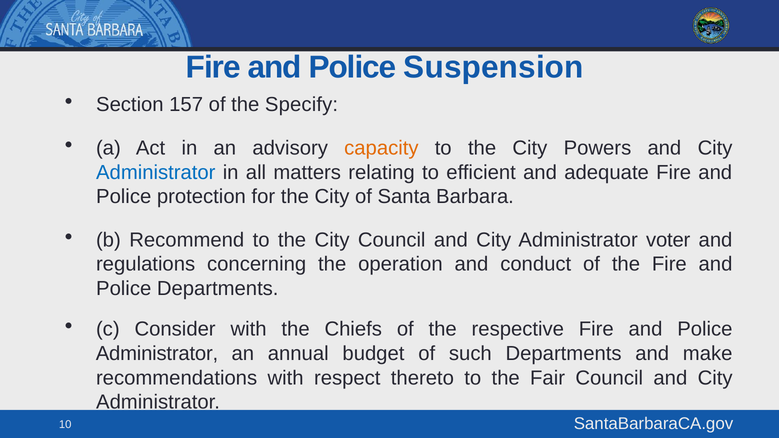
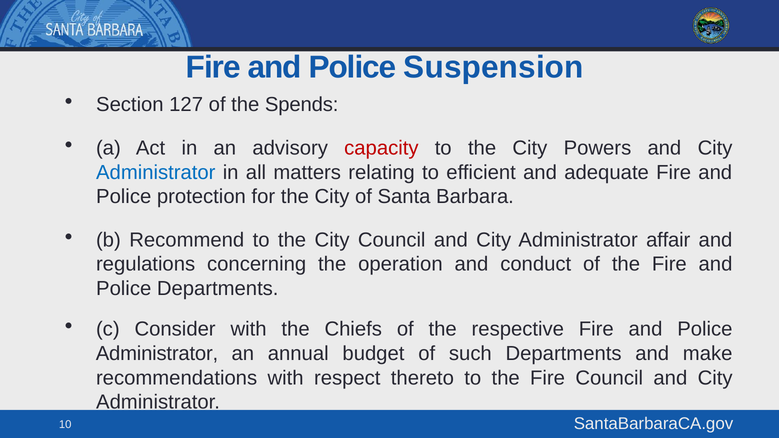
157: 157 -> 127
Specify: Specify -> Spends
capacity colour: orange -> red
voter: voter -> affair
to the Fair: Fair -> Fire
